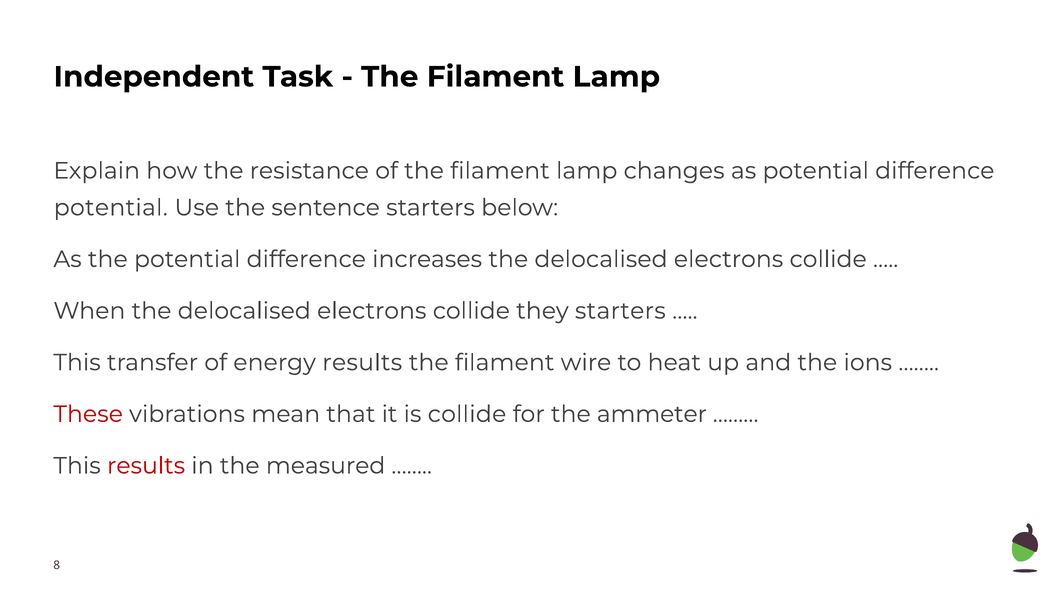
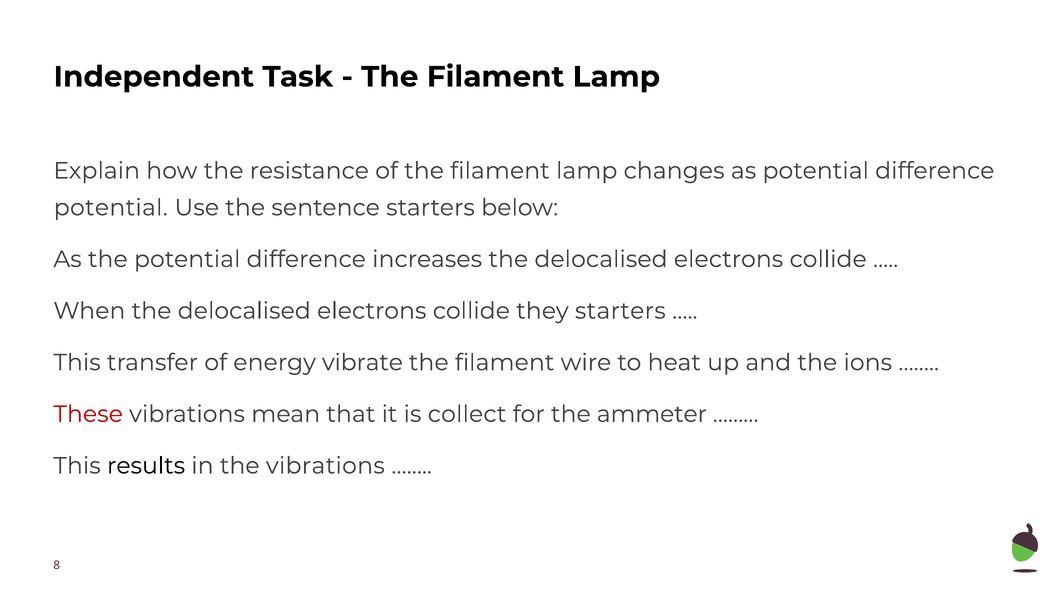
energy results: results -> vibrate
is collide: collide -> collect
results at (146, 466) colour: red -> black
the measured: measured -> vibrations
